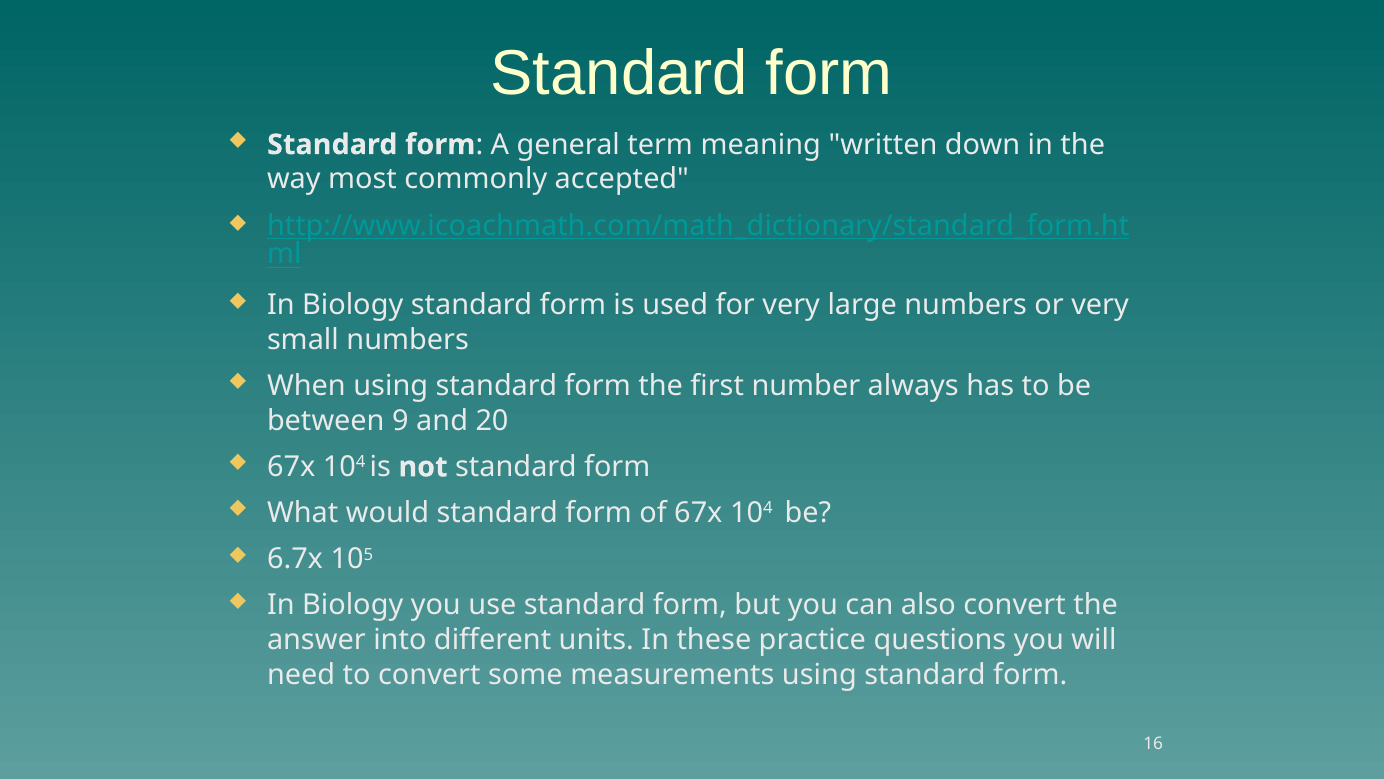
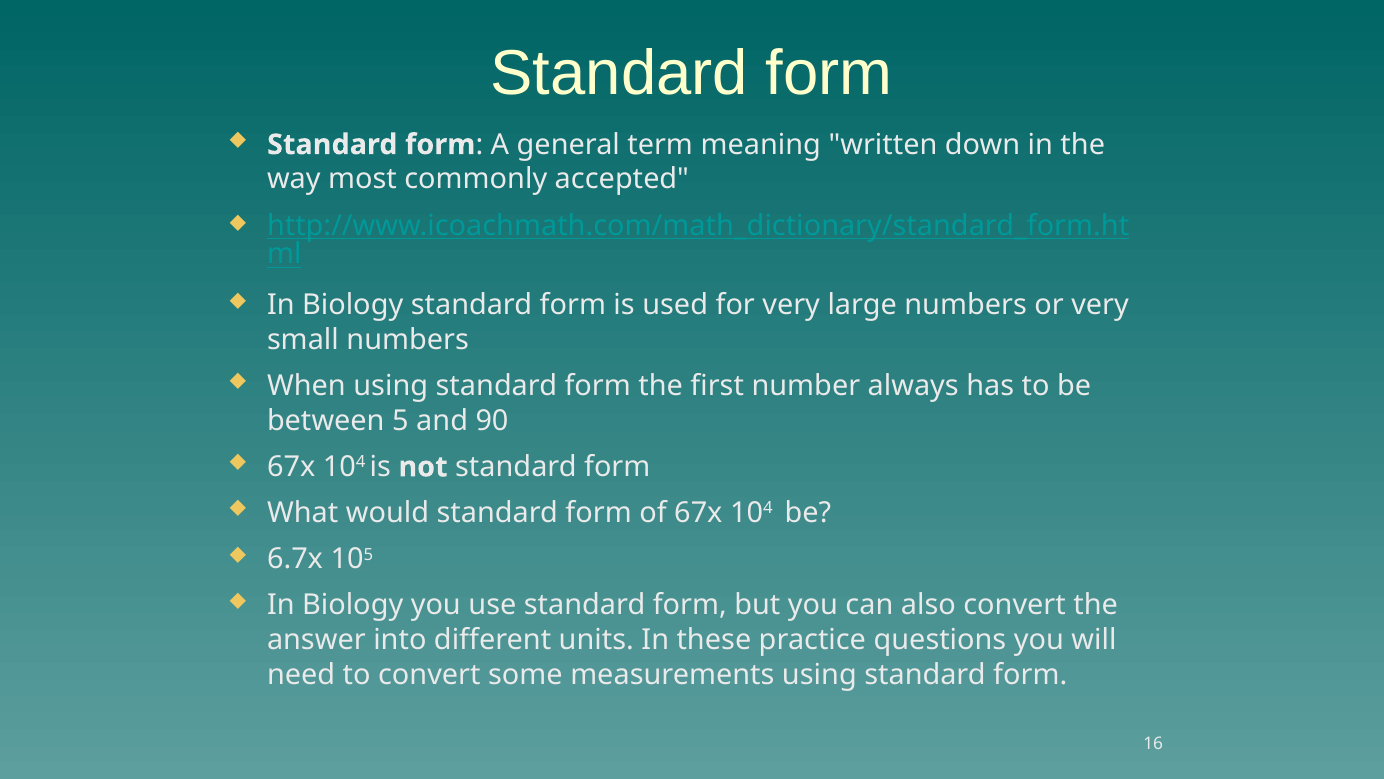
9: 9 -> 5
20: 20 -> 90
